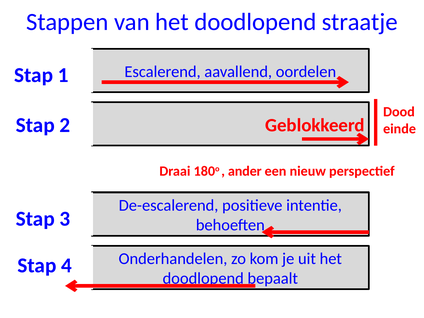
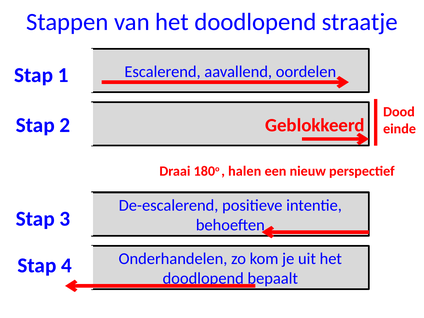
ander: ander -> halen
